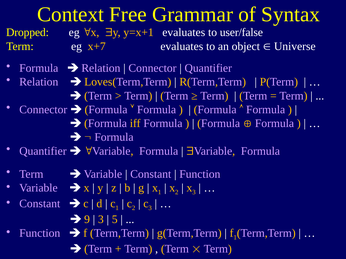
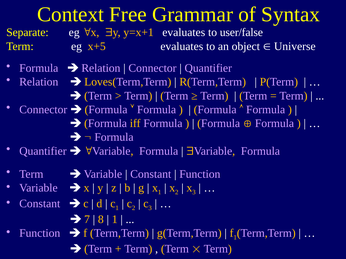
Dropped: Dropped -> Separate
x+7: x+7 -> x+5
9: 9 -> 7
3 at (101, 220): 3 -> 8
5 at (115, 220): 5 -> 1
